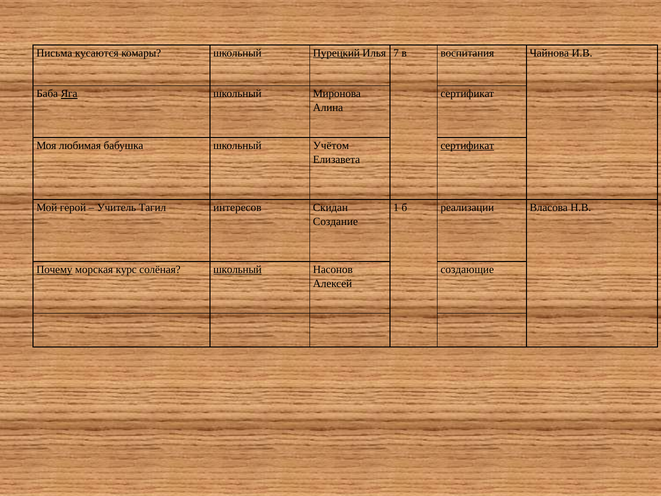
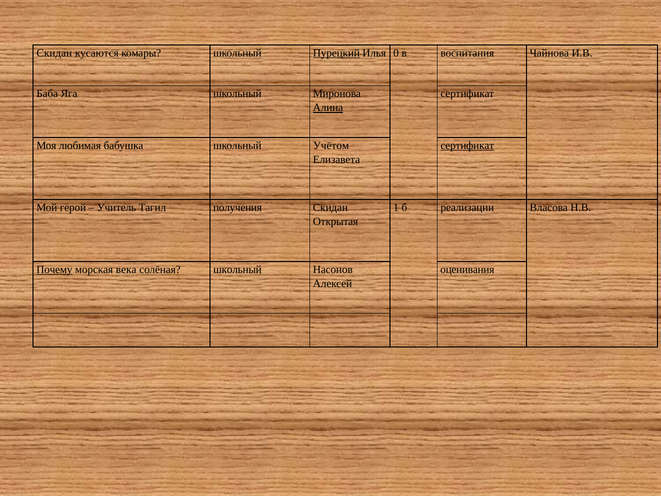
Письма at (54, 53): Письма -> Скидан
7: 7 -> 0
Яга underline: present -> none
Алина underline: none -> present
интересов: интересов -> получения
Создание: Создание -> Открытая
курс: курс -> века
школьный at (238, 269) underline: present -> none
создающие: создающие -> оценивания
